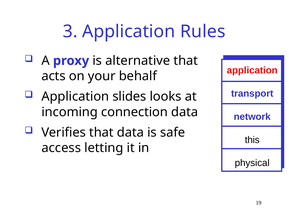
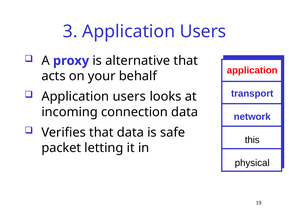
3 Application Rules: Rules -> Users
slides at (129, 96): slides -> users
access: access -> packet
